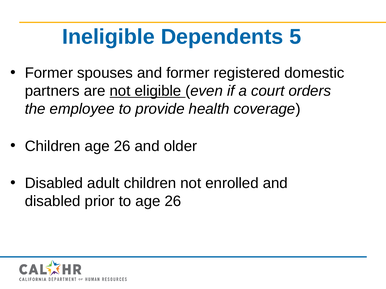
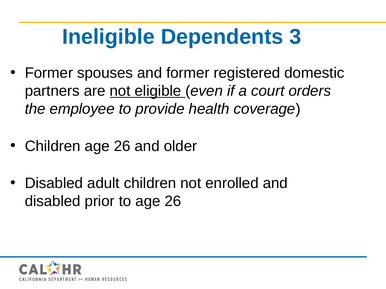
5: 5 -> 3
